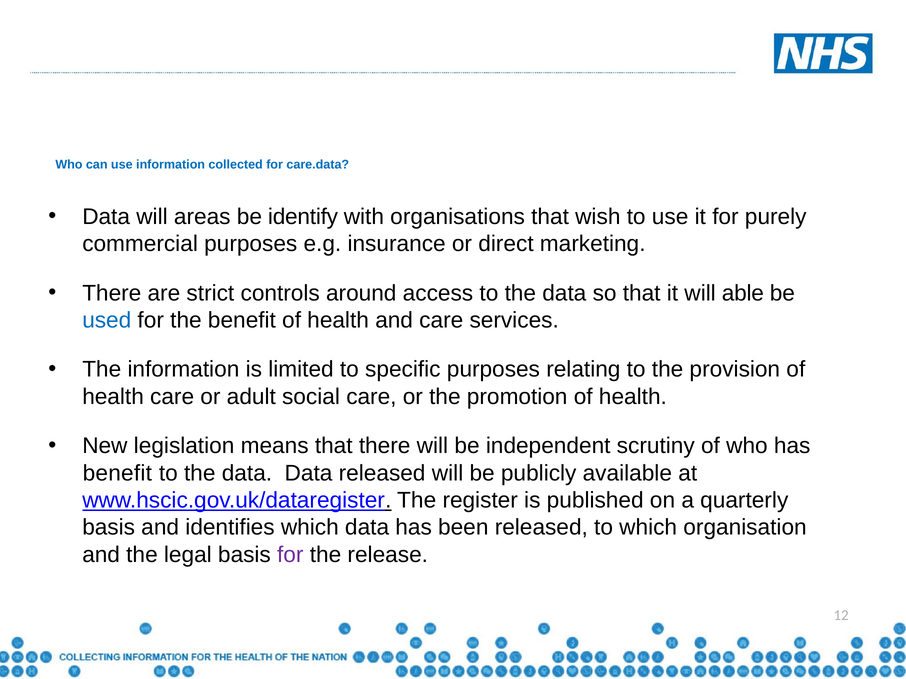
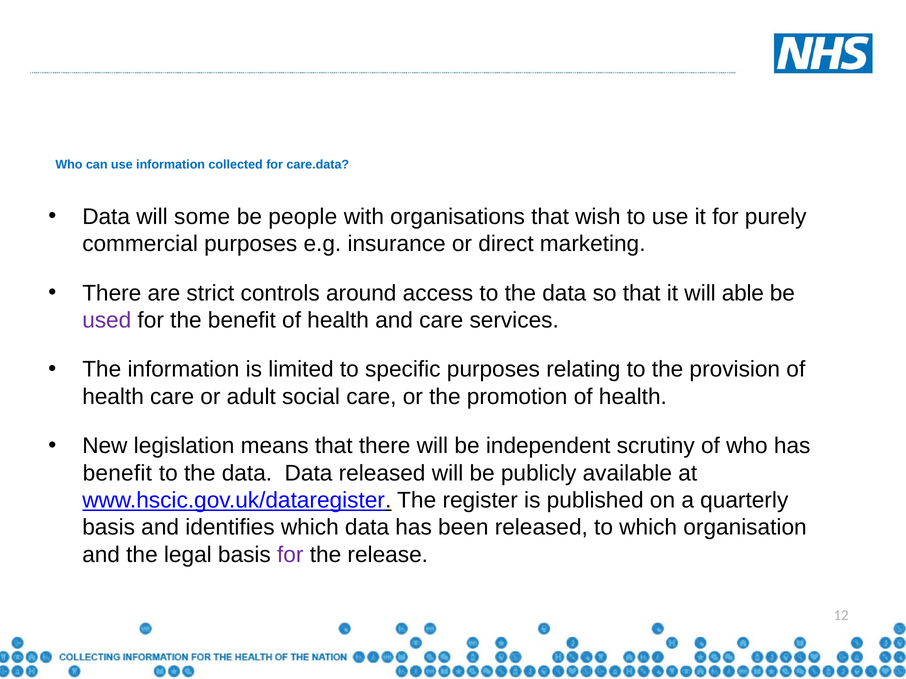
areas: areas -> some
identify: identify -> people
used colour: blue -> purple
